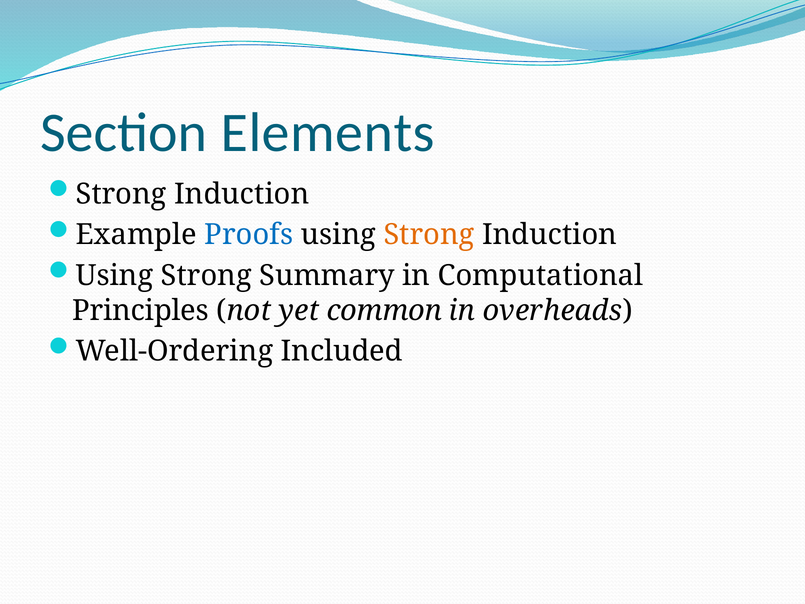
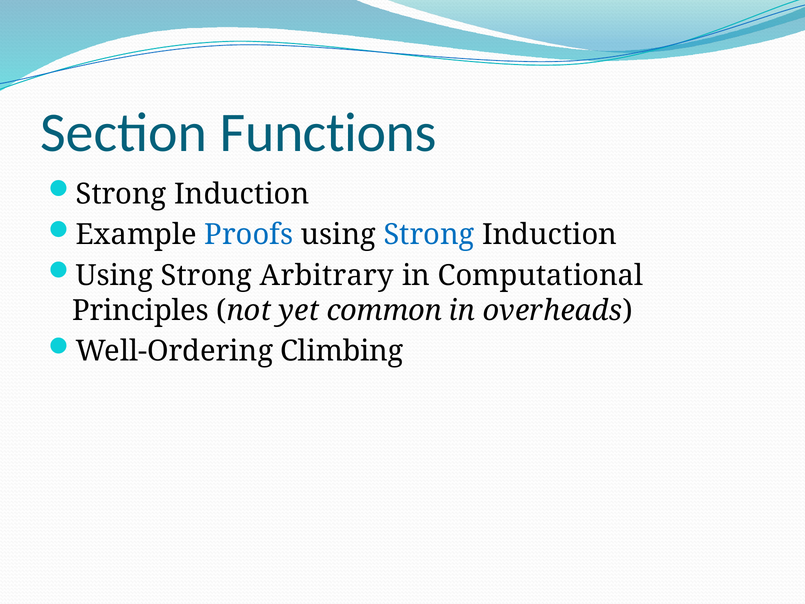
Elements: Elements -> Functions
Strong at (429, 235) colour: orange -> blue
Summary: Summary -> Arbitrary
Included: Included -> Climbing
